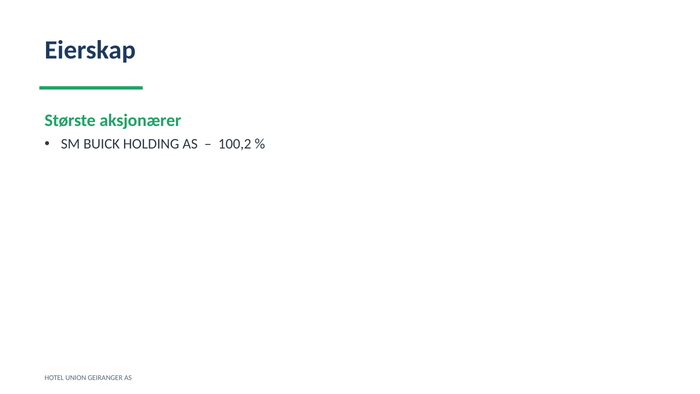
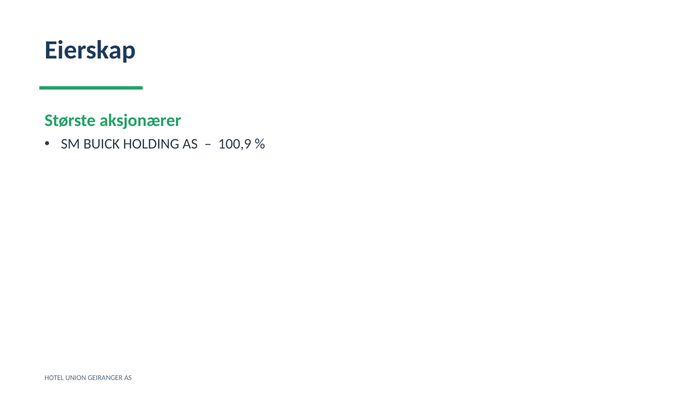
100,2: 100,2 -> 100,9
